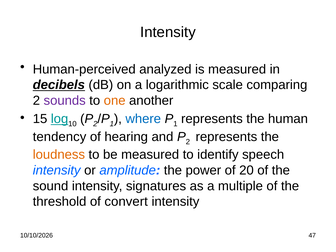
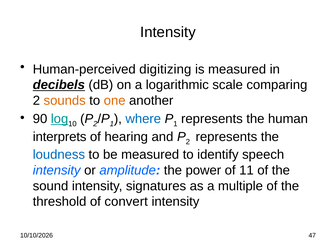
analyzed: analyzed -> digitizing
sounds colour: purple -> orange
15: 15 -> 90
tendency: tendency -> interprets
loudness colour: orange -> blue
20: 20 -> 11
